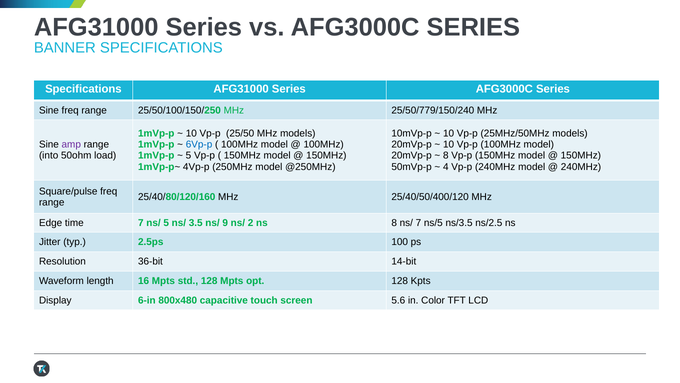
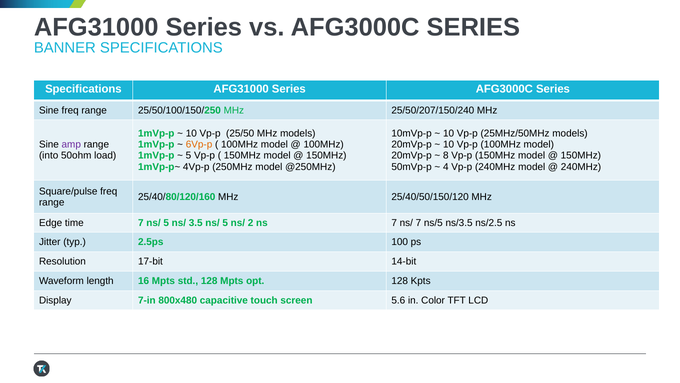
25/50/779/150/240: 25/50/779/150/240 -> 25/50/207/150/240
6Vp-p colour: blue -> orange
25/40/50/400/120: 25/40/50/400/120 -> 25/40/50/150/120
3.5 ns/ 9: 9 -> 5
ns 8: 8 -> 7
36-bit: 36-bit -> 17-bit
6-in: 6-in -> 7-in
